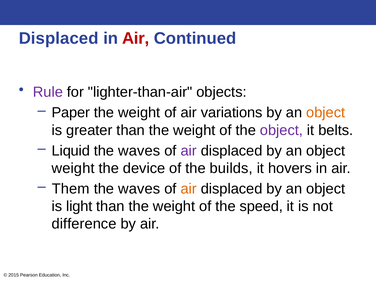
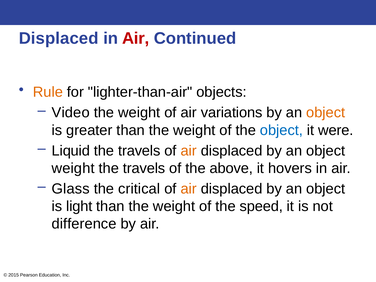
Rule colour: purple -> orange
Paper: Paper -> Video
object at (281, 130) colour: purple -> blue
belts: belts -> were
waves at (139, 151): waves -> travels
air at (189, 151) colour: purple -> orange
device at (144, 168): device -> travels
builds: builds -> above
Them: Them -> Glass
waves at (139, 189): waves -> critical
